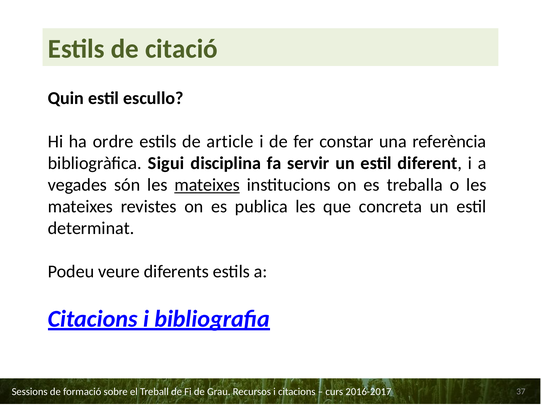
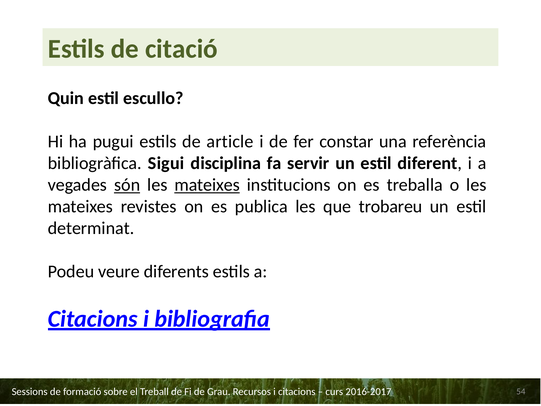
ordre: ordre -> pugui
són underline: none -> present
concreta: concreta -> trobareu
37: 37 -> 54
